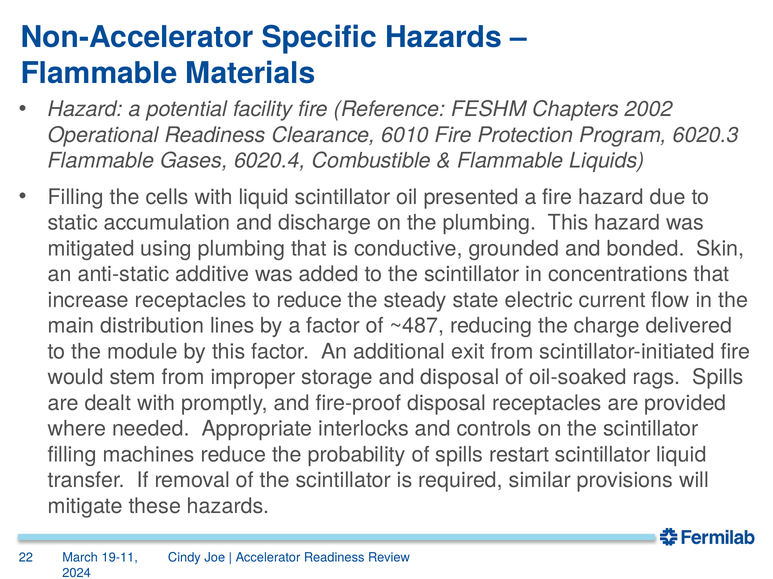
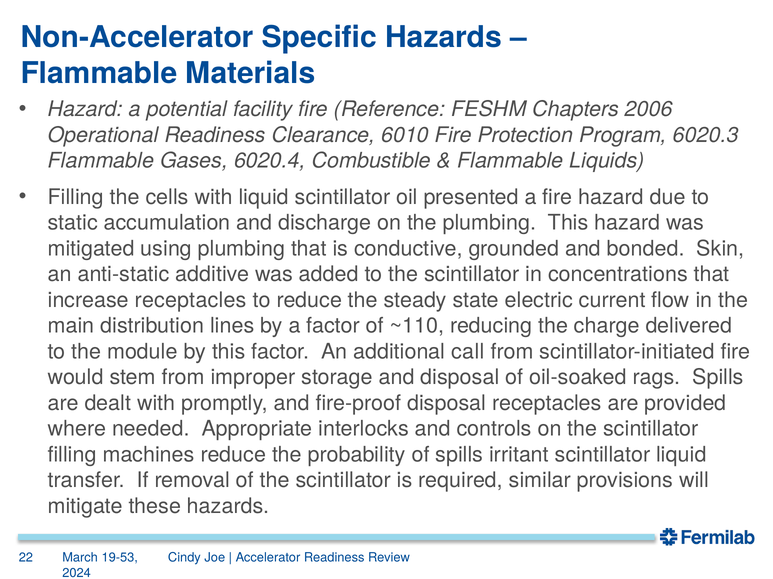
2002: 2002 -> 2006
~487: ~487 -> ~110
exit: exit -> call
restart: restart -> irritant
19-11: 19-11 -> 19-53
